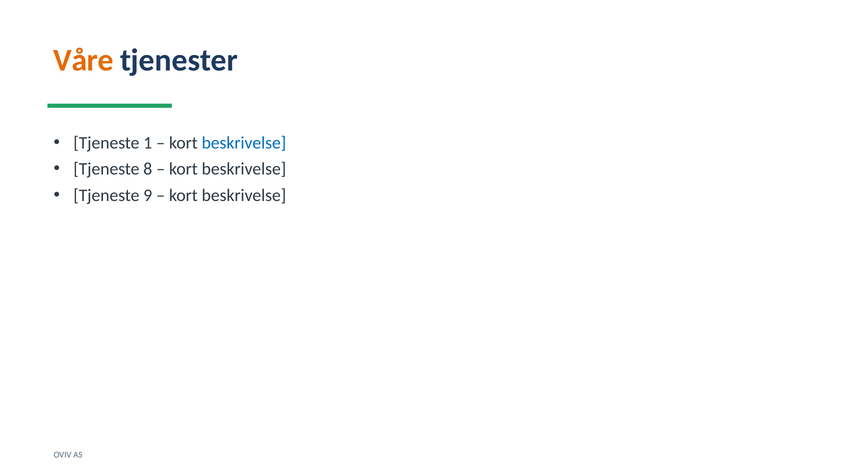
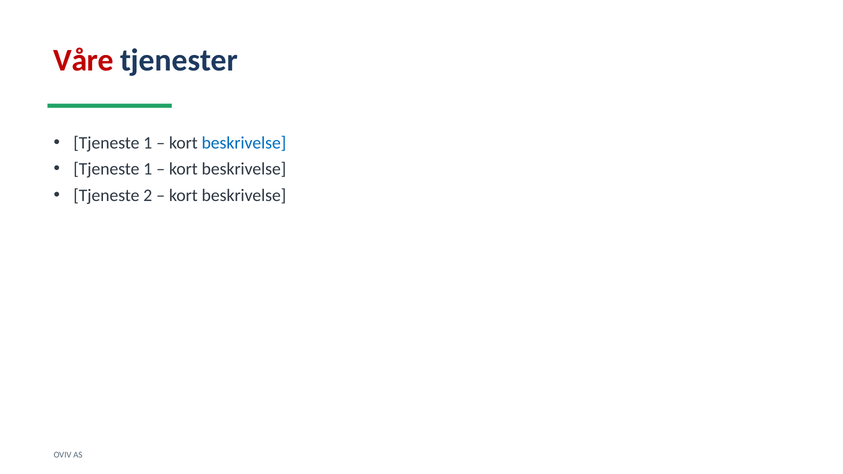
Våre colour: orange -> red
8 at (148, 169): 8 -> 1
9: 9 -> 2
